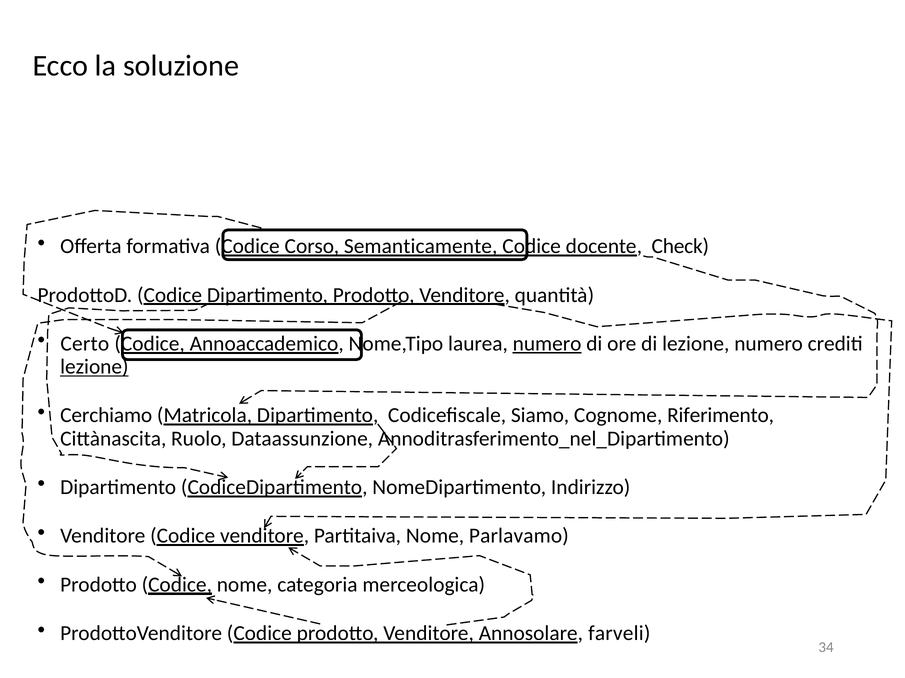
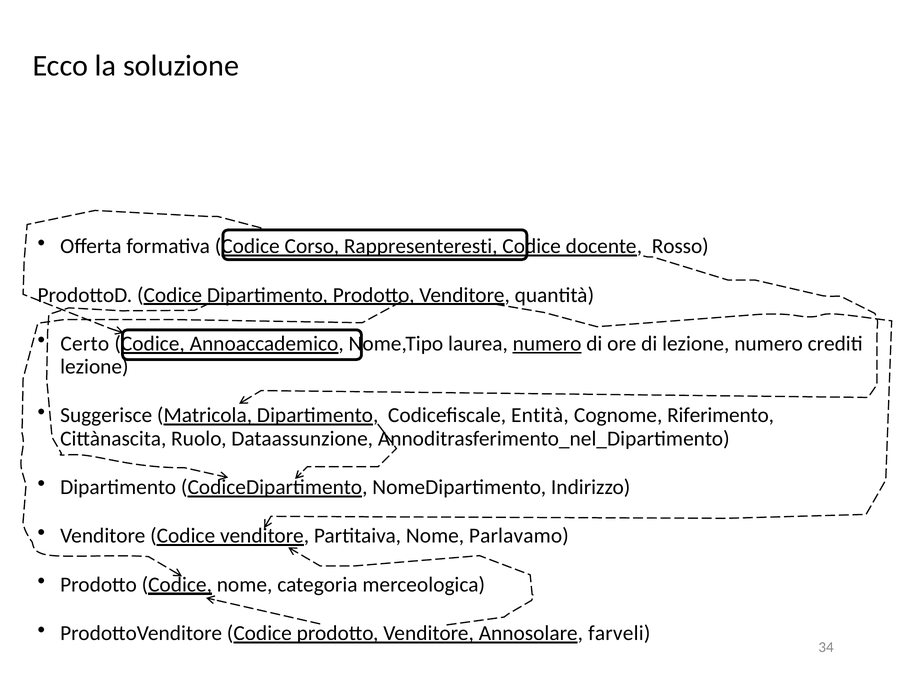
Semanticamente: Semanticamente -> Rappresenteresti
Check: Check -> Rosso
lezione at (94, 367) underline: present -> none
Cerchiamo: Cerchiamo -> Suggerisce
Siamo: Siamo -> Entità
